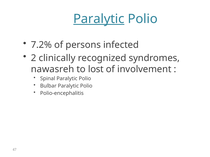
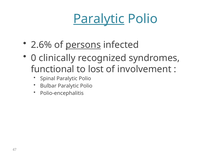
7.2%: 7.2% -> 2.6%
persons underline: none -> present
2: 2 -> 0
nawasreh: nawasreh -> functional
